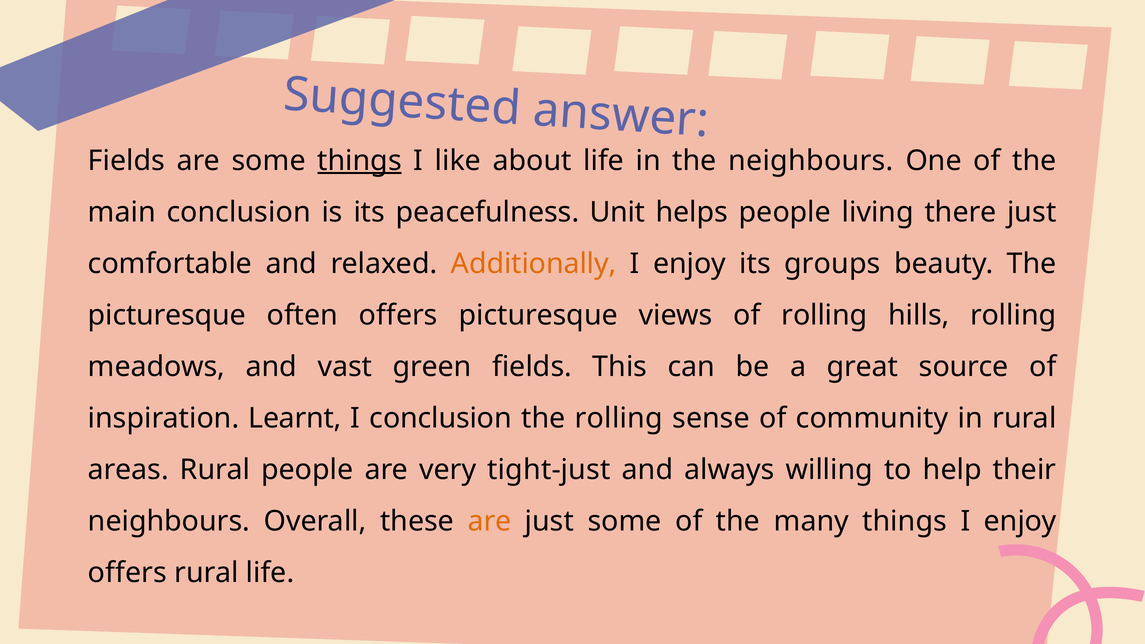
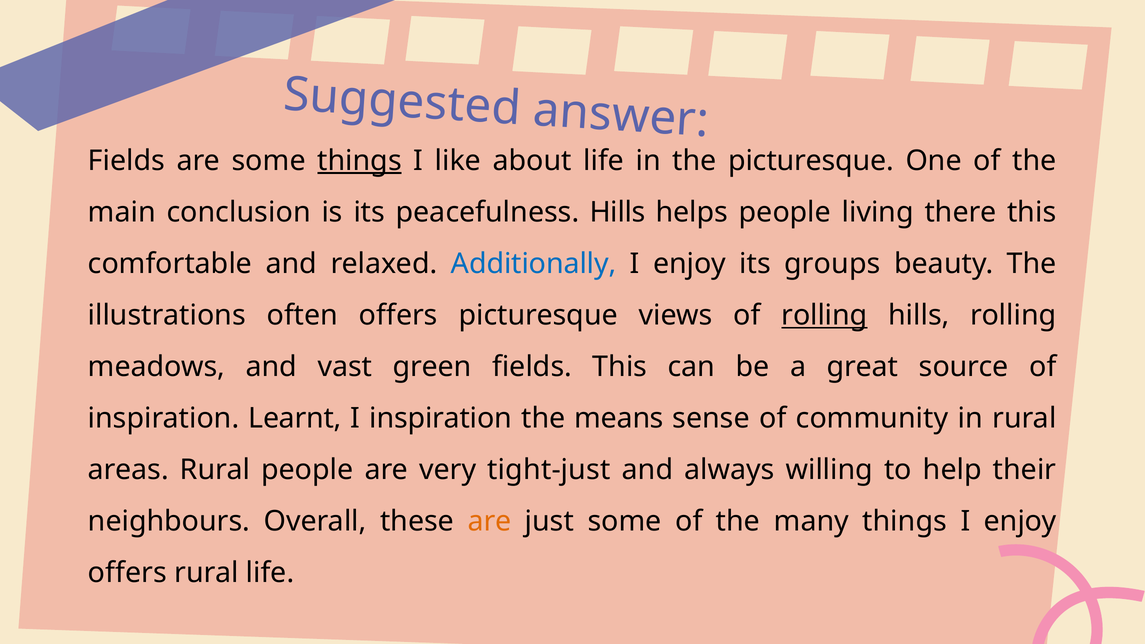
the neighbours: neighbours -> picturesque
peacefulness Unit: Unit -> Hills
there just: just -> this
Additionally colour: orange -> blue
picturesque at (167, 315): picturesque -> illustrations
rolling at (824, 315) underline: none -> present
I conclusion: conclusion -> inspiration
the rolling: rolling -> means
